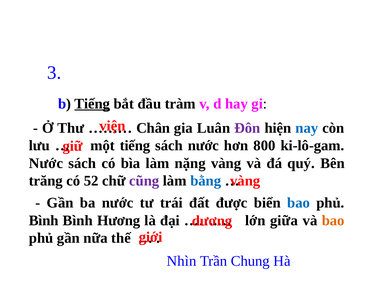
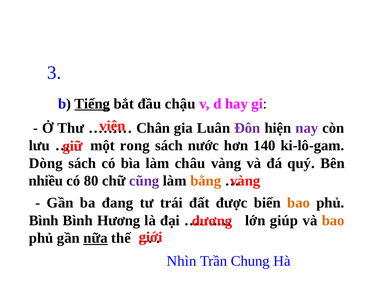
tràm: tràm -> chậu
nay colour: blue -> purple
một tiếng: tiếng -> rong
800: 800 -> 140
Nước at (46, 163): Nước -> Dòng
nặng: nặng -> châu
trăng: trăng -> nhiều
52: 52 -> 80
bằng colour: blue -> orange
ba nước: nước -> đang
bao at (299, 203) colour: blue -> orange
giữa: giữa -> giúp
nữa underline: none -> present
